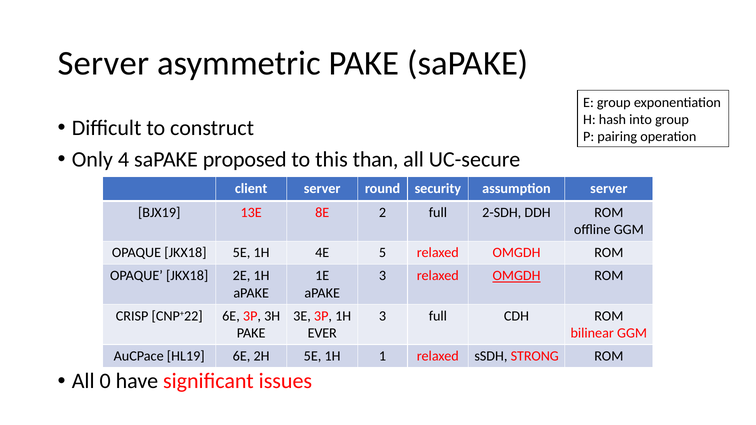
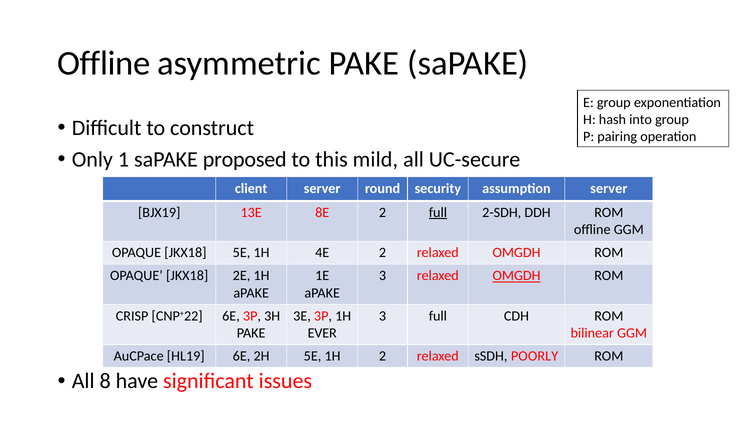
Server at (103, 64): Server -> Offline
4: 4 -> 1
than: than -> mild
full at (438, 213) underline: none -> present
4E 5: 5 -> 2
1H 1: 1 -> 2
STRONG: STRONG -> POORLY
0: 0 -> 8
